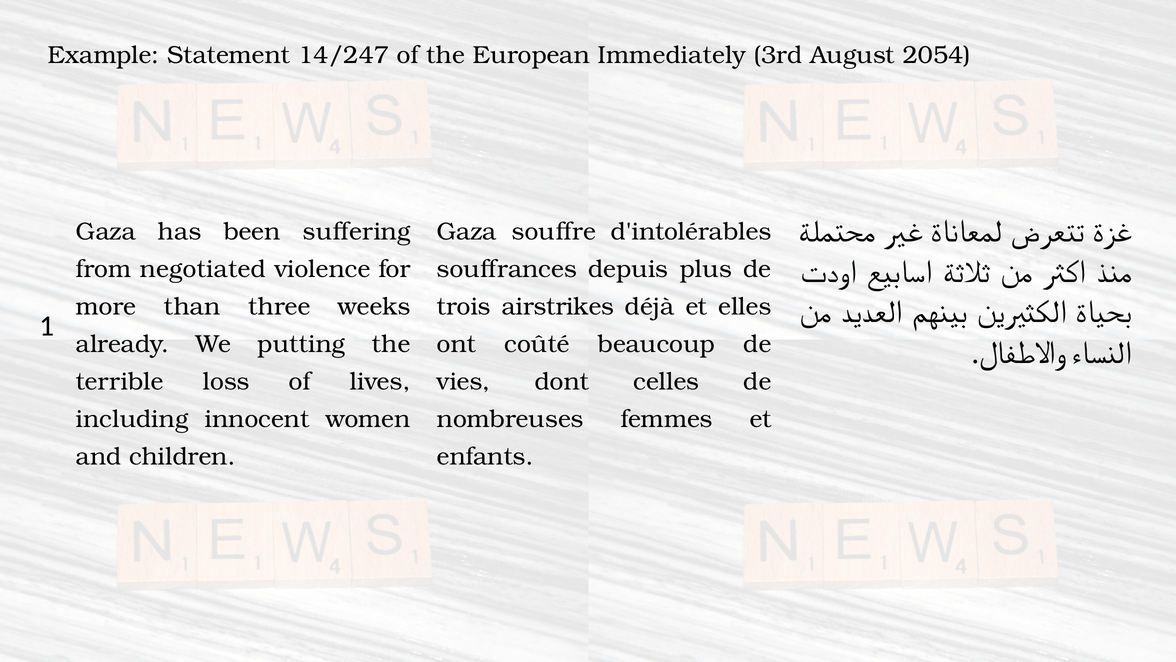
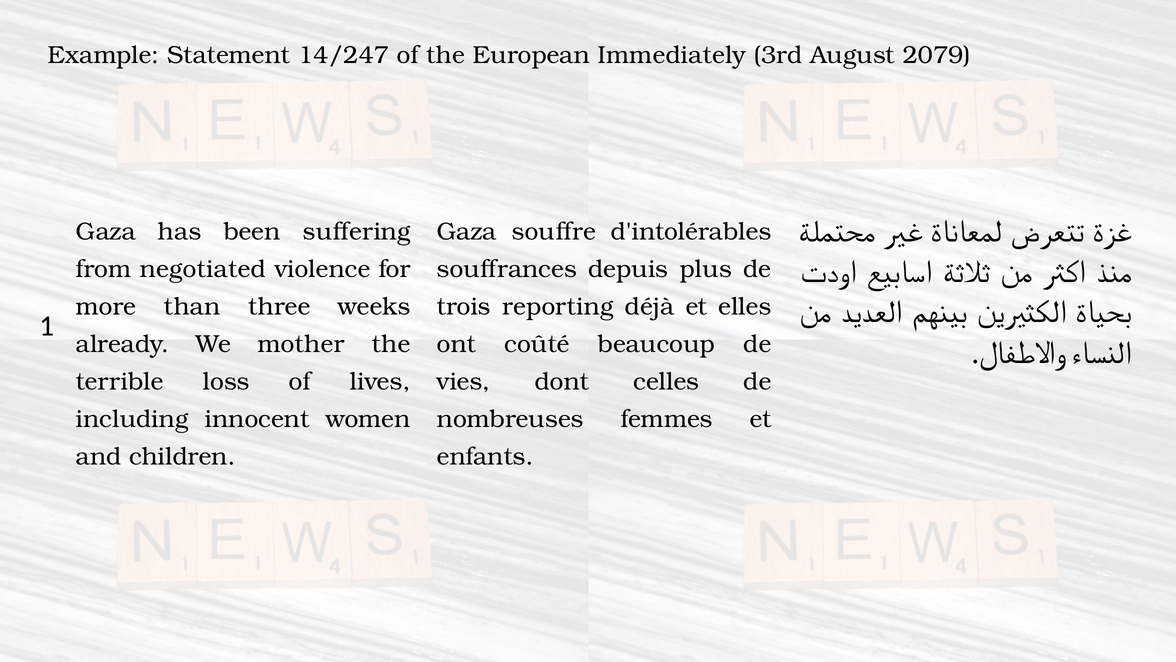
2054: 2054 -> 2079
airstrikes: airstrikes -> reporting
putting: putting -> mother
